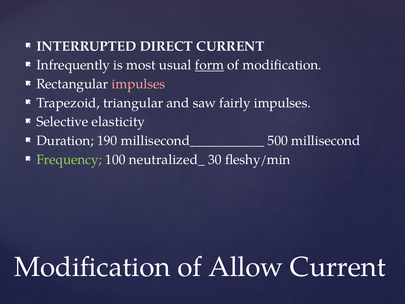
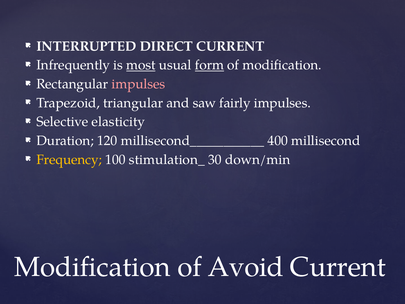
most underline: none -> present
190: 190 -> 120
500: 500 -> 400
Frequency colour: light green -> yellow
neutralized_: neutralized_ -> stimulation_
fleshy/min: fleshy/min -> down/min
Allow: Allow -> Avoid
